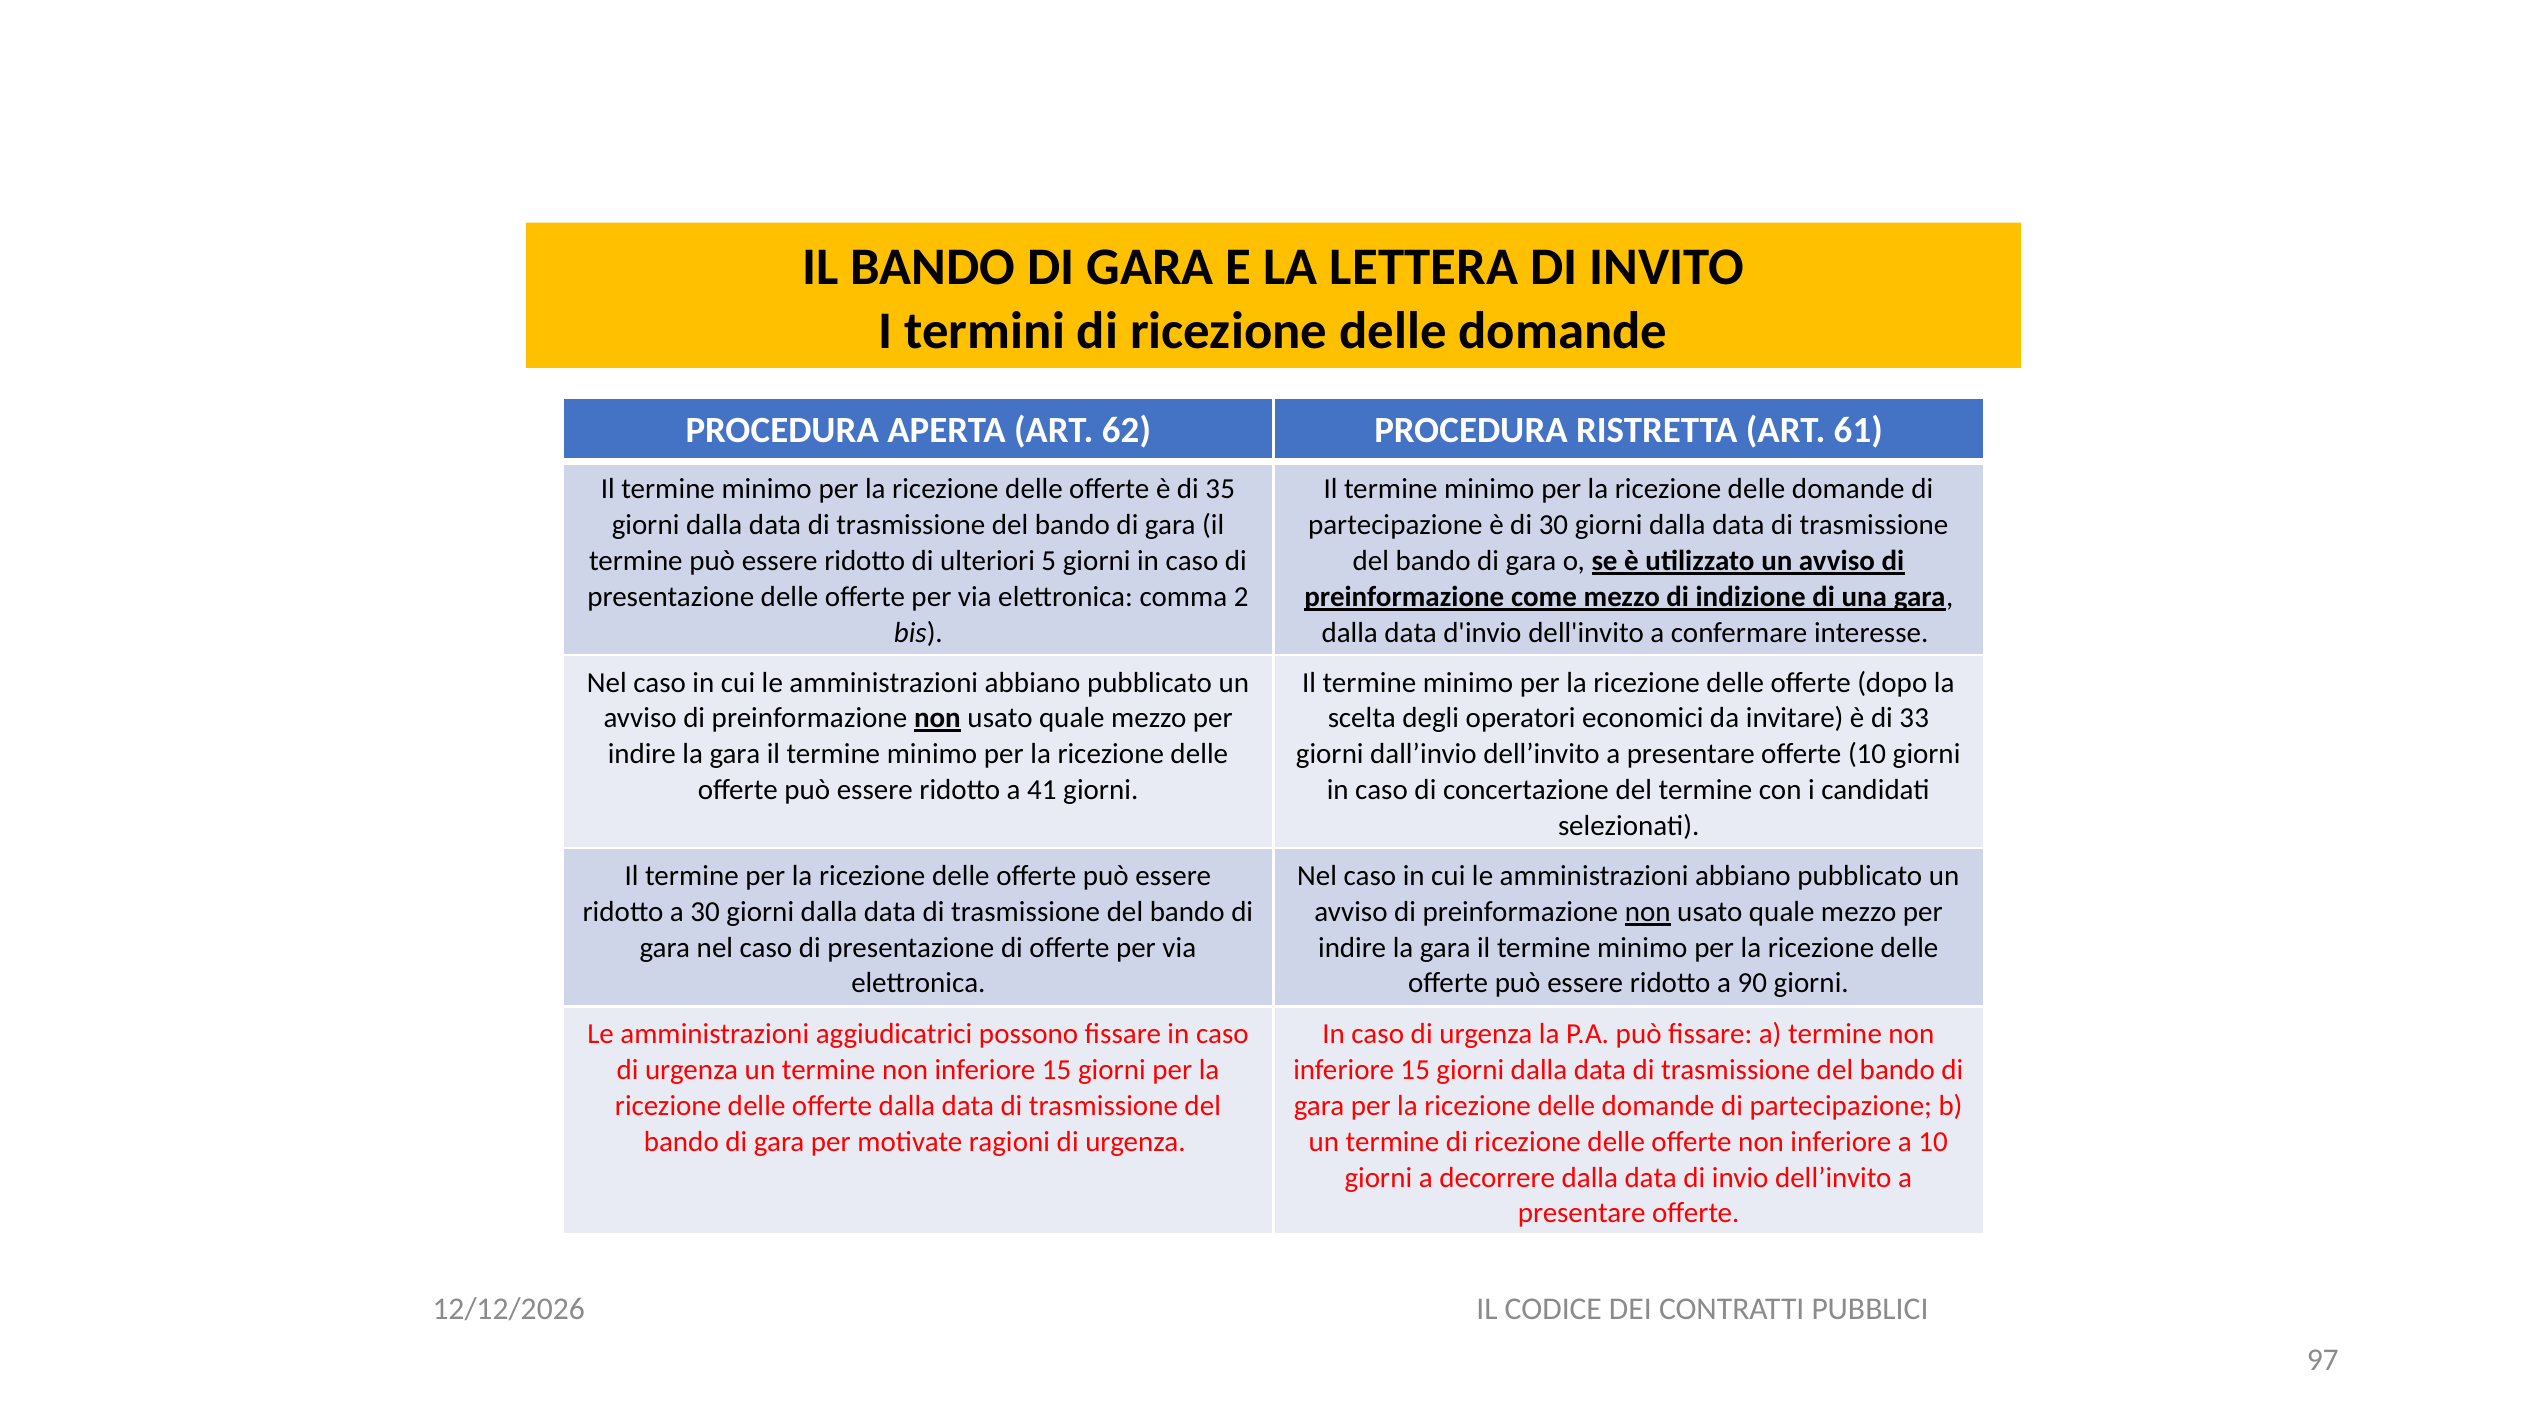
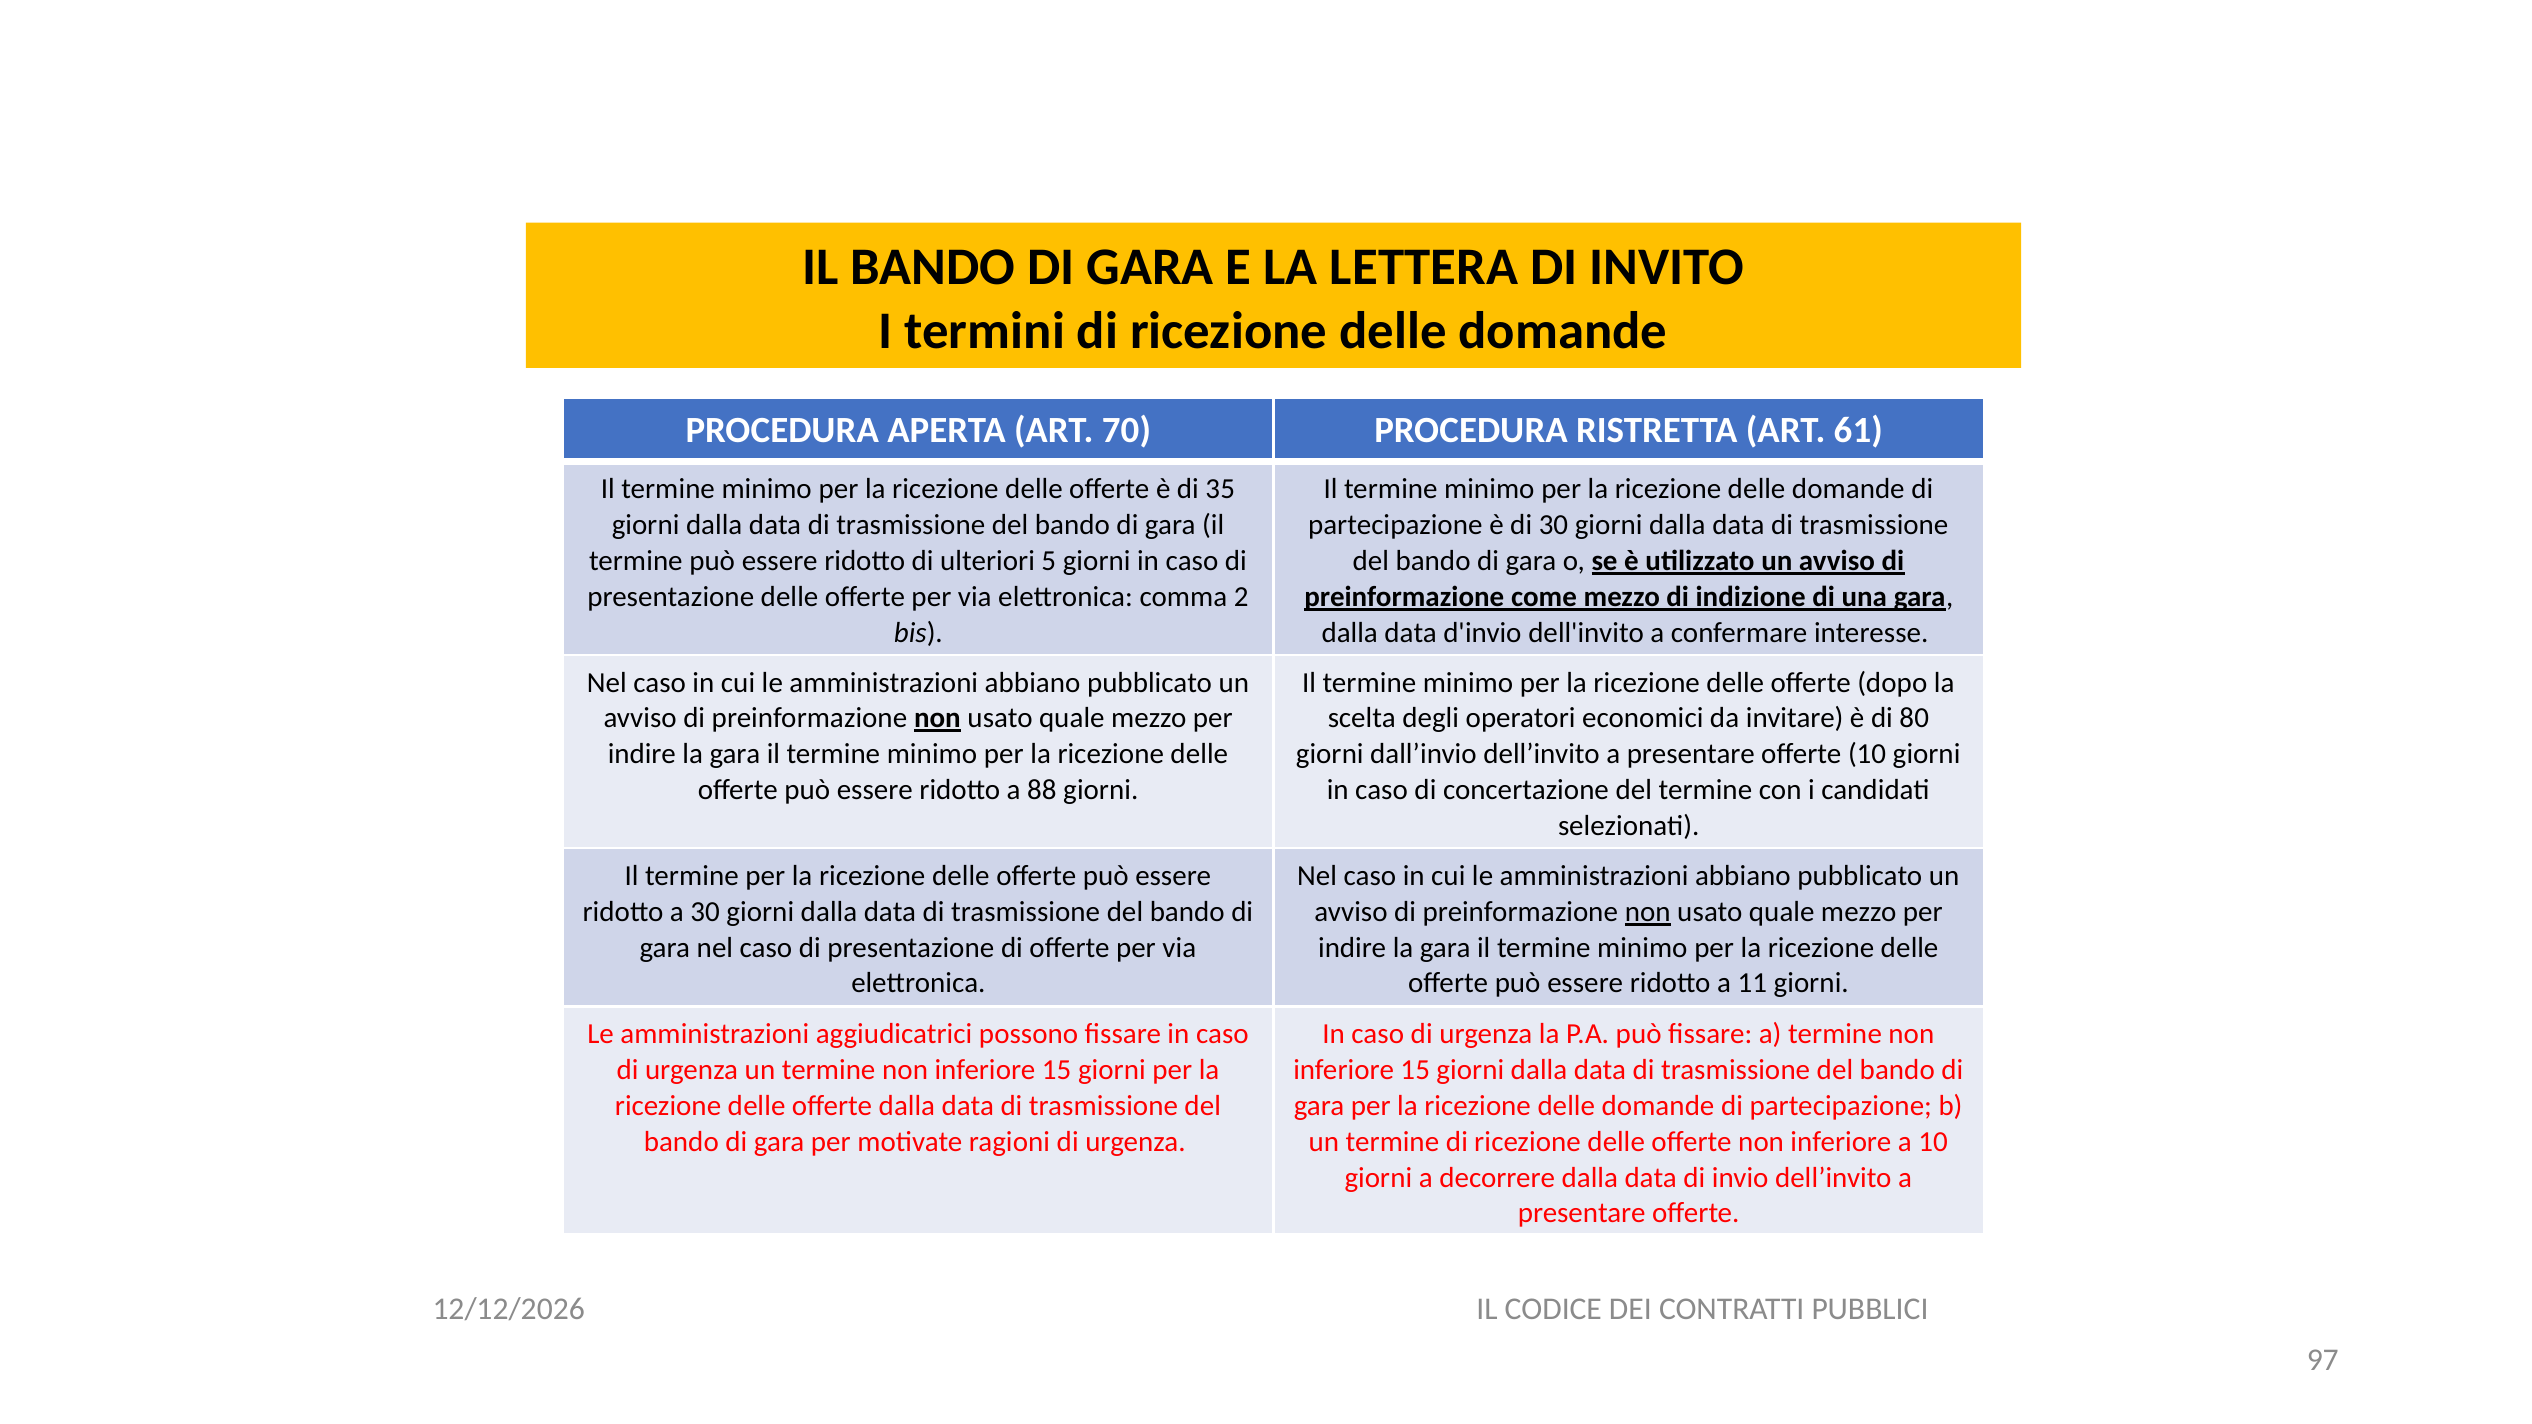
62: 62 -> 70
33: 33 -> 80
41: 41 -> 88
90: 90 -> 11
